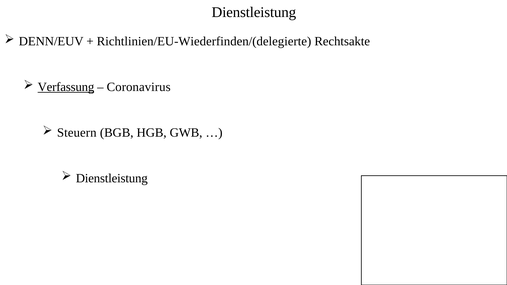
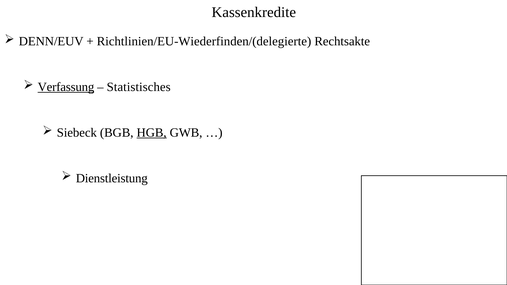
Dienstleistung at (254, 12): Dienstleistung -> Kassenkredite
Coronavirus: Coronavirus -> Statistisches
Steuern: Steuern -> Siebeck
HGB underline: none -> present
